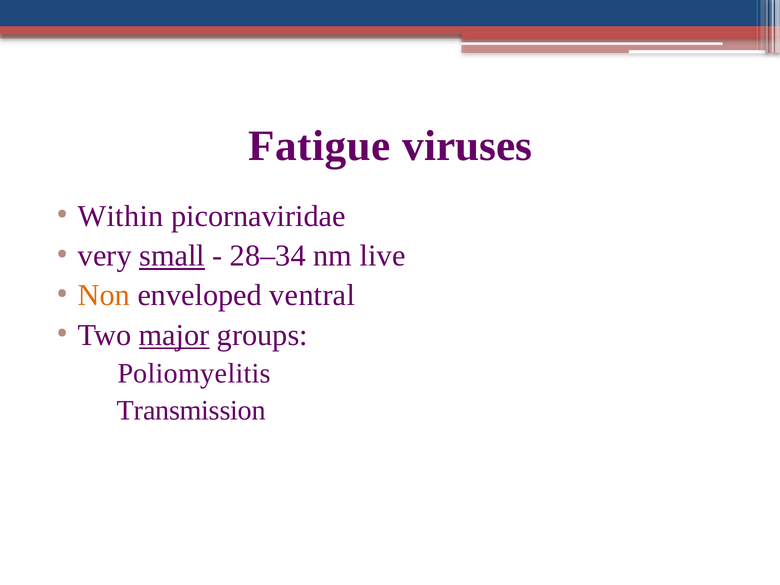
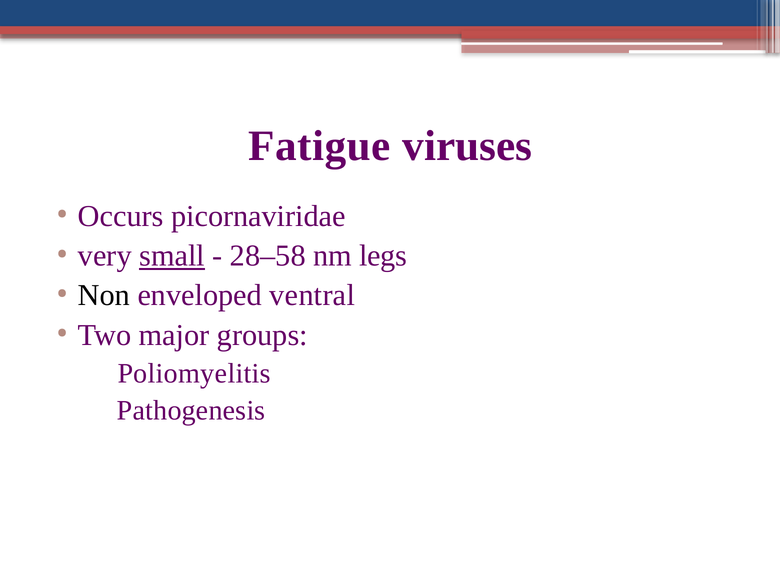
Within: Within -> Occurs
28–34: 28–34 -> 28–58
live: live -> legs
Non colour: orange -> black
major underline: present -> none
Transmission: Transmission -> Pathogenesis
